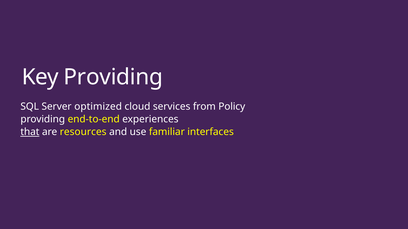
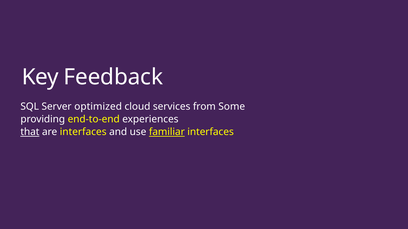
Key Providing: Providing -> Feedback
Policy: Policy -> Some
are resources: resources -> interfaces
familiar underline: none -> present
